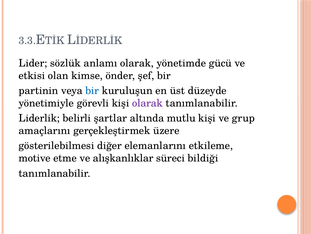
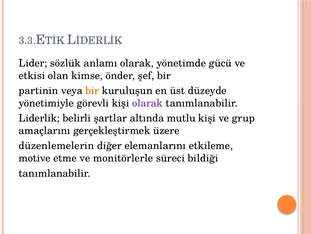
bir at (92, 90) colour: blue -> orange
gösterilebilmesi: gösterilebilmesi -> düzenlemelerin
alışkanlıklar: alışkanlıklar -> monitörlerle
